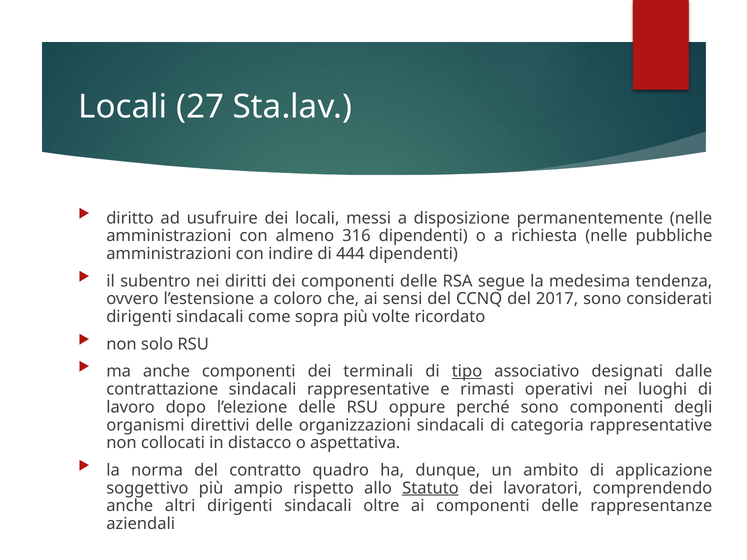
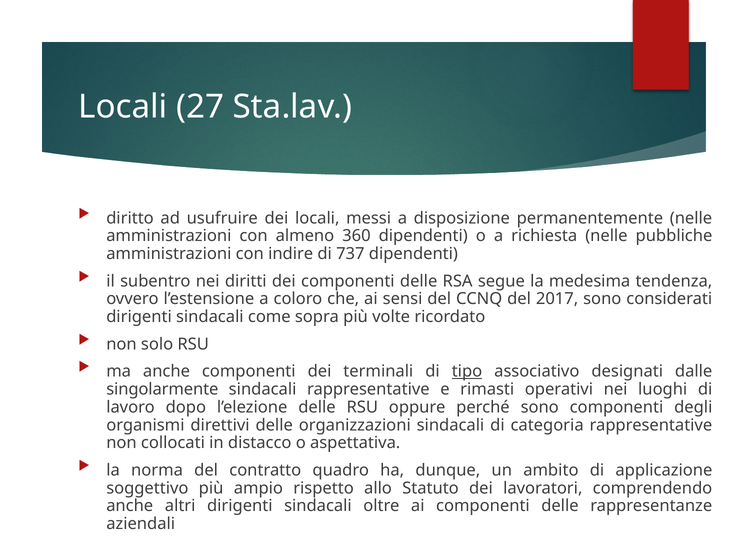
316: 316 -> 360
444: 444 -> 737
contrattazione: contrattazione -> singolarmente
Statuto underline: present -> none
